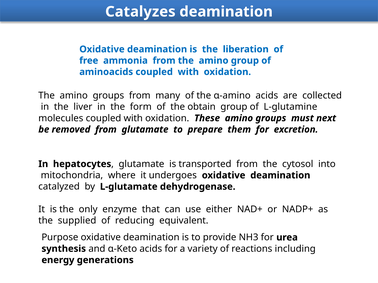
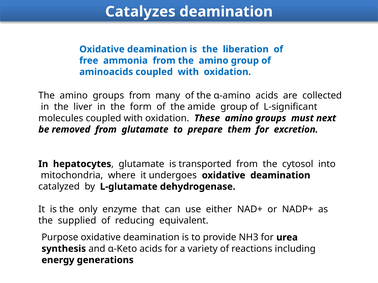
obtain: obtain -> amide
L-glutamine: L-glutamine -> L-significant
